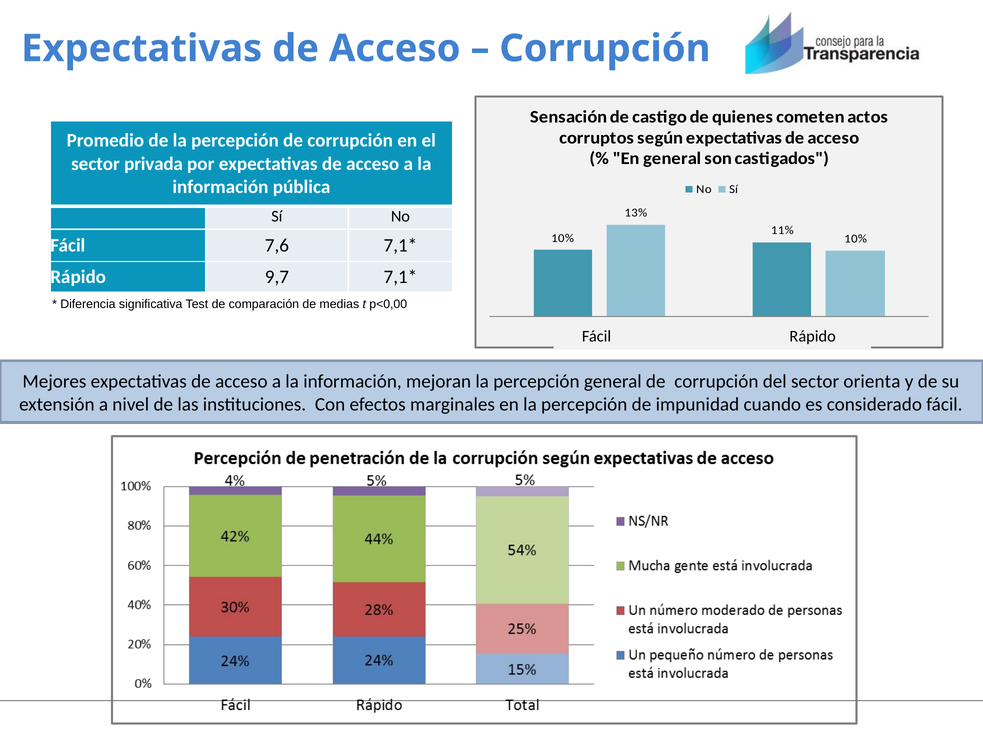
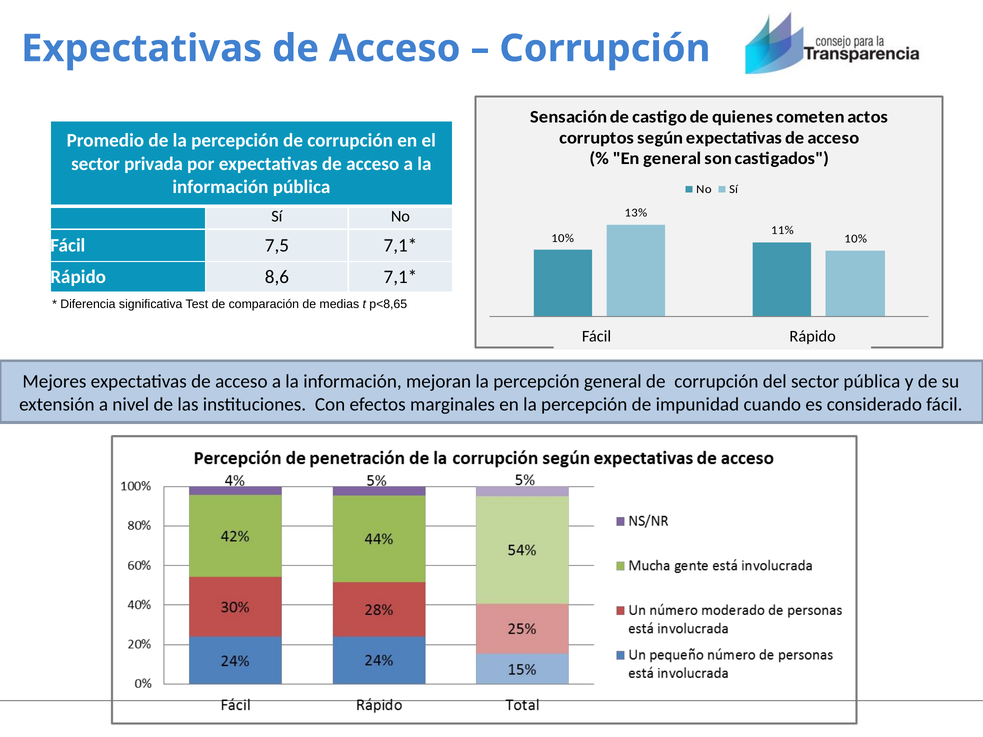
7,6: 7,6 -> 7,5
9,7: 9,7 -> 8,6
p<0,00: p<0,00 -> p<8,65
sector orienta: orienta -> pública
